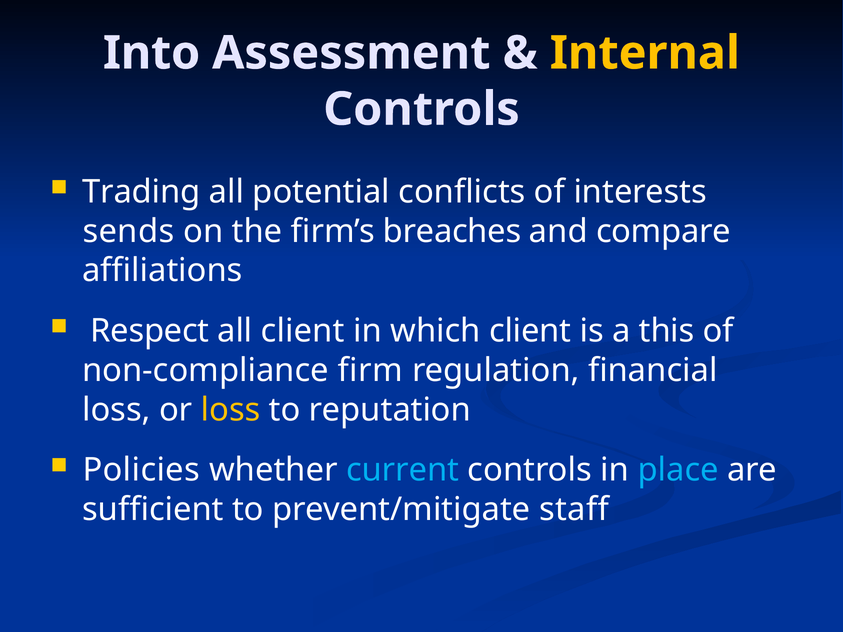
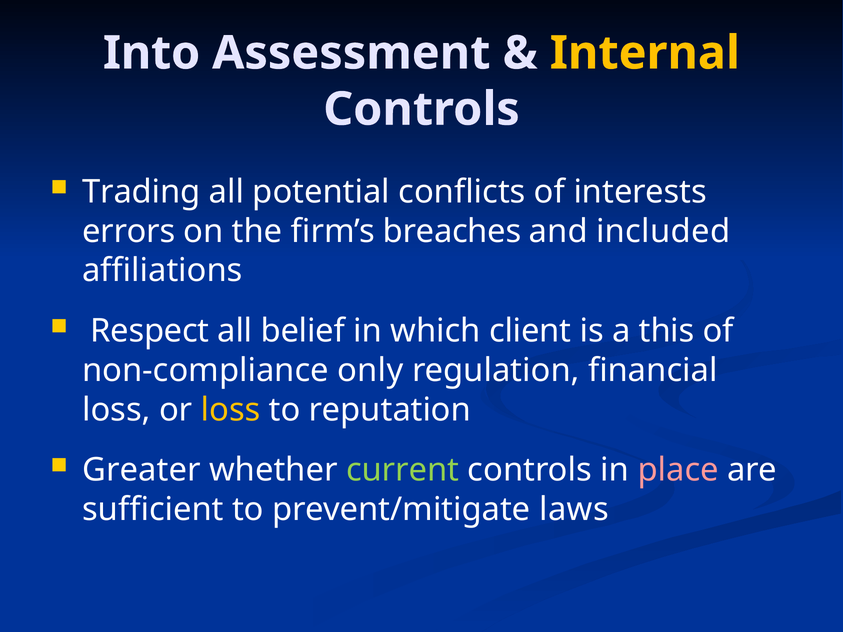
sends: sends -> errors
compare: compare -> included
all client: client -> belief
firm: firm -> only
Policies: Policies -> Greater
current colour: light blue -> light green
place colour: light blue -> pink
staff: staff -> laws
